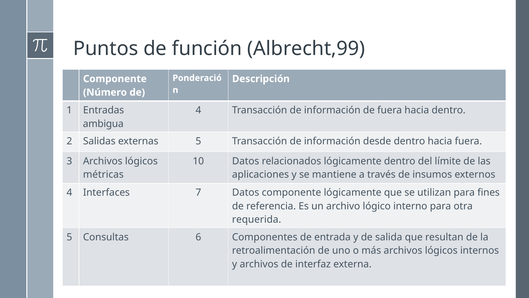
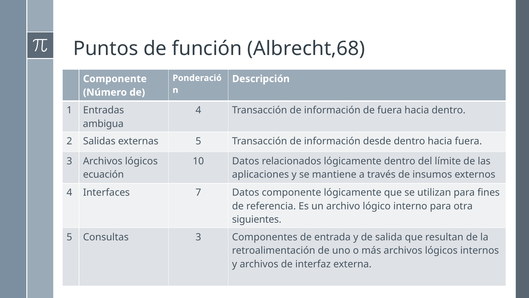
Albrecht,99: Albrecht,99 -> Albrecht,68
métricas at (103, 174): métricas -> ecuación
requerida: requerida -> siguientes
Consultas 6: 6 -> 3
